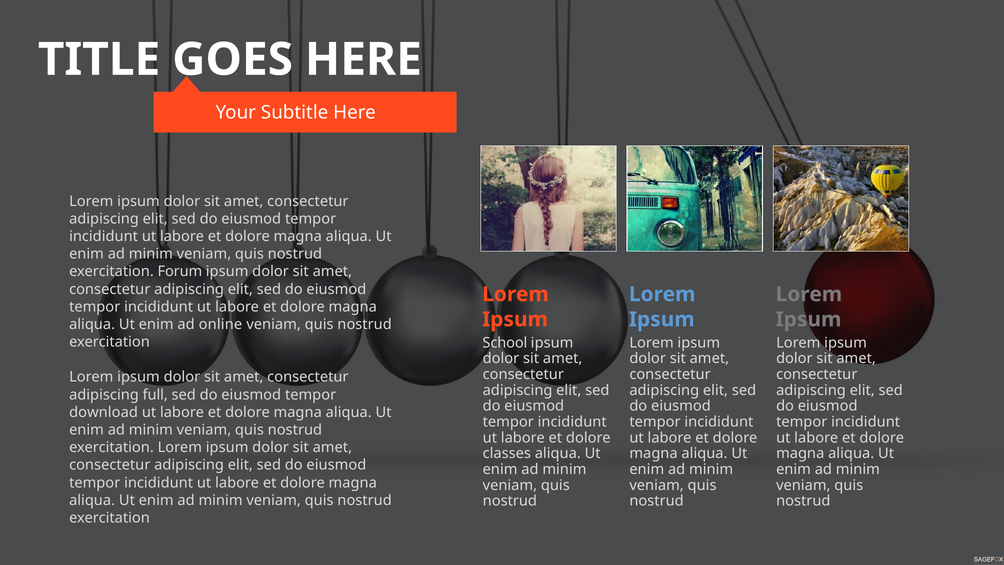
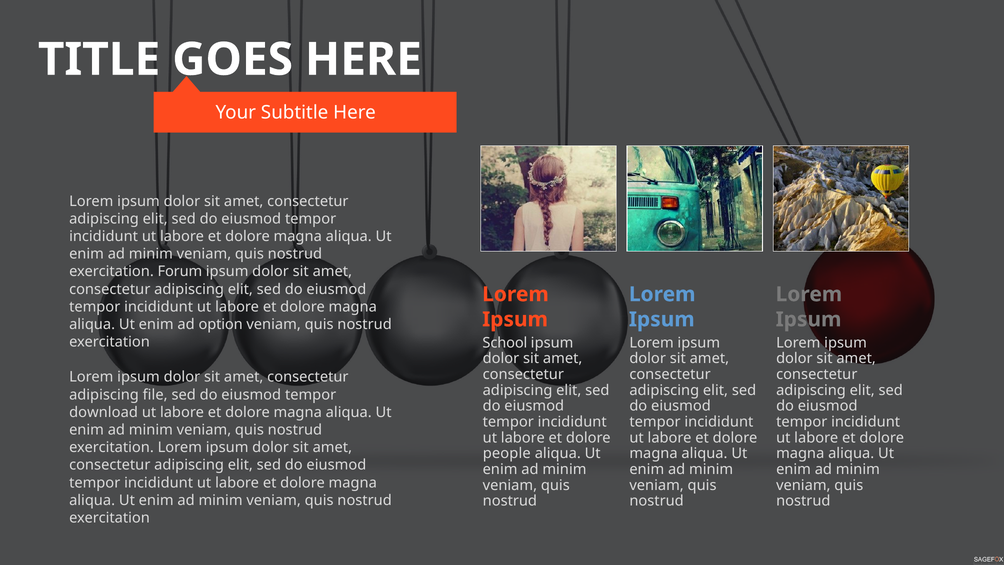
online: online -> option
full: full -> file
classes: classes -> people
